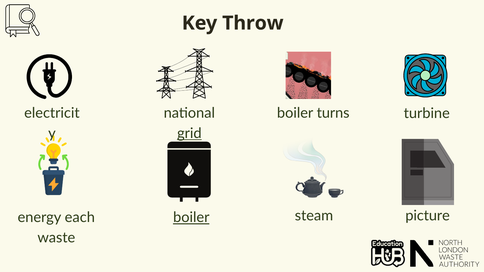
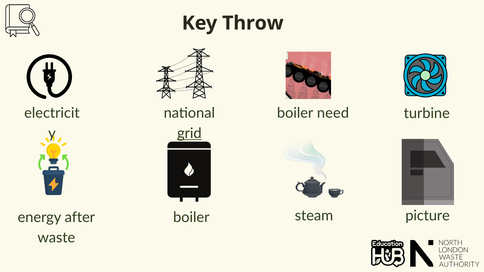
turns: turns -> need
each: each -> after
boiler at (191, 218) underline: present -> none
